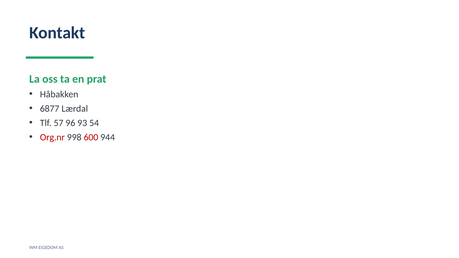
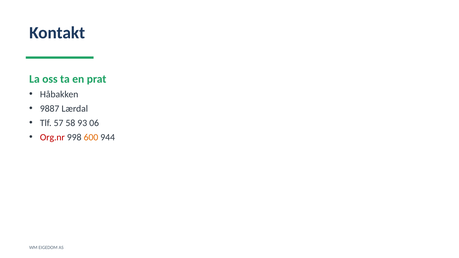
6877: 6877 -> 9887
96: 96 -> 58
54: 54 -> 06
600 colour: red -> orange
